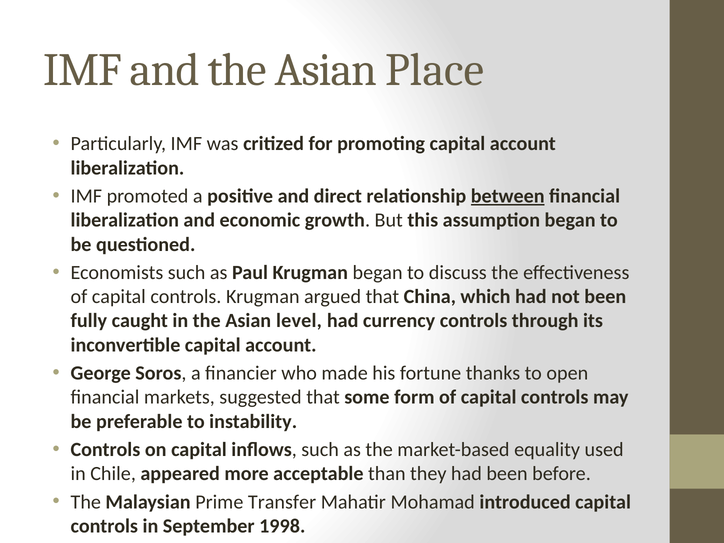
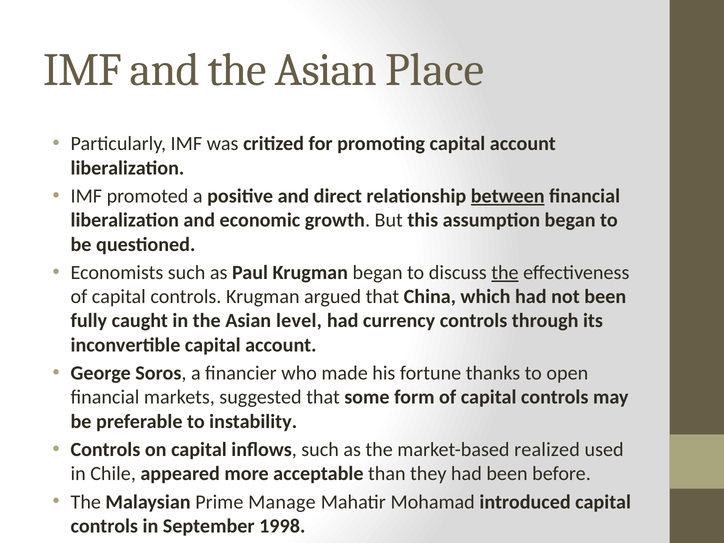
the at (505, 273) underline: none -> present
equality: equality -> realized
Transfer: Transfer -> Manage
